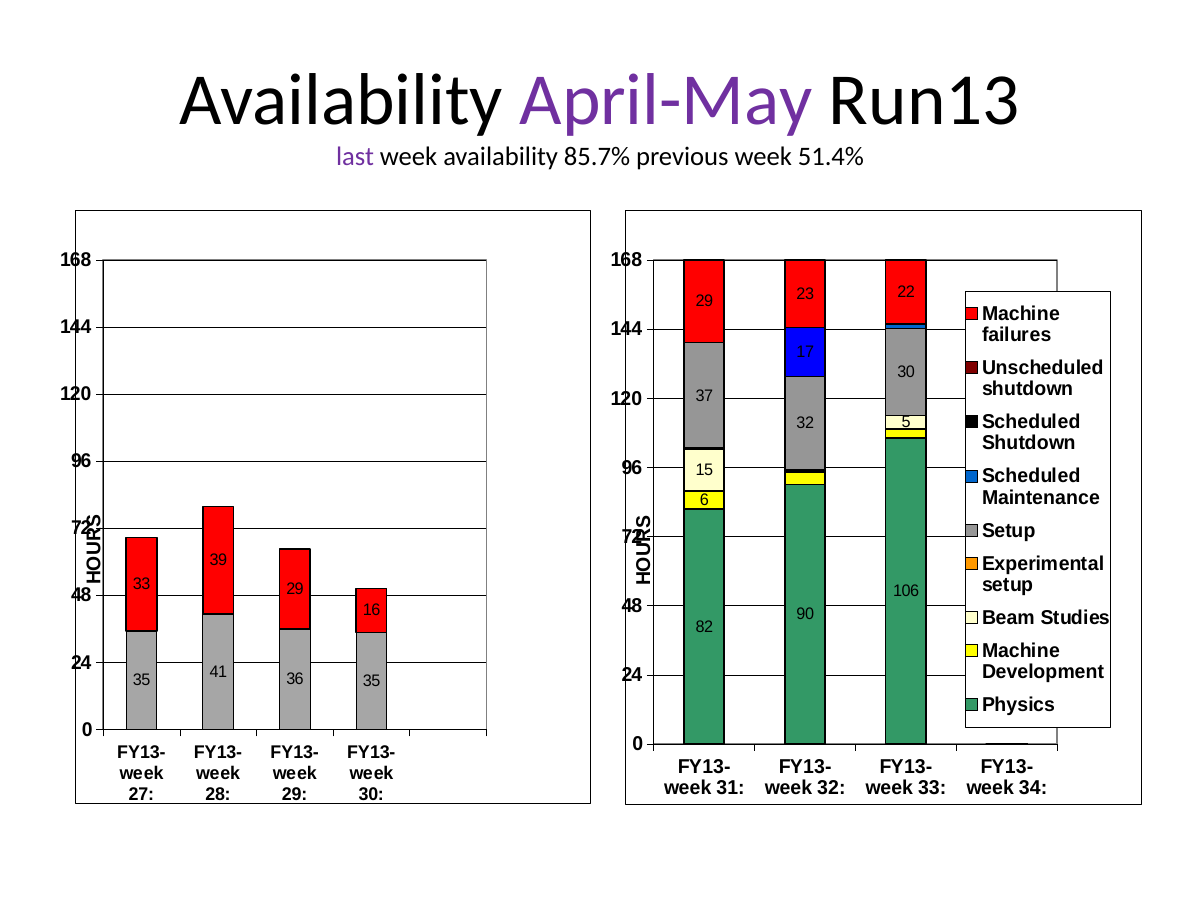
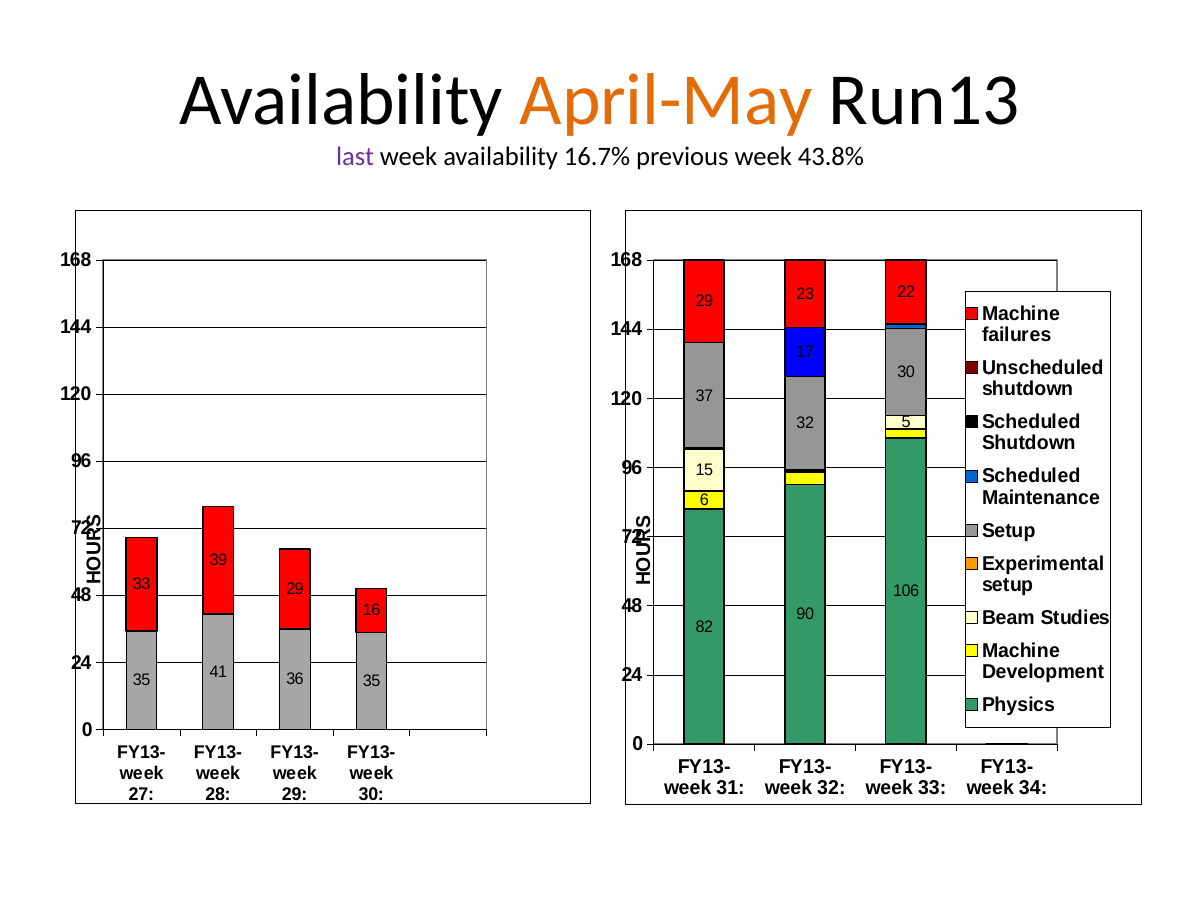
April-May colour: purple -> orange
85.7%: 85.7% -> 16.7%
51.4%: 51.4% -> 43.8%
